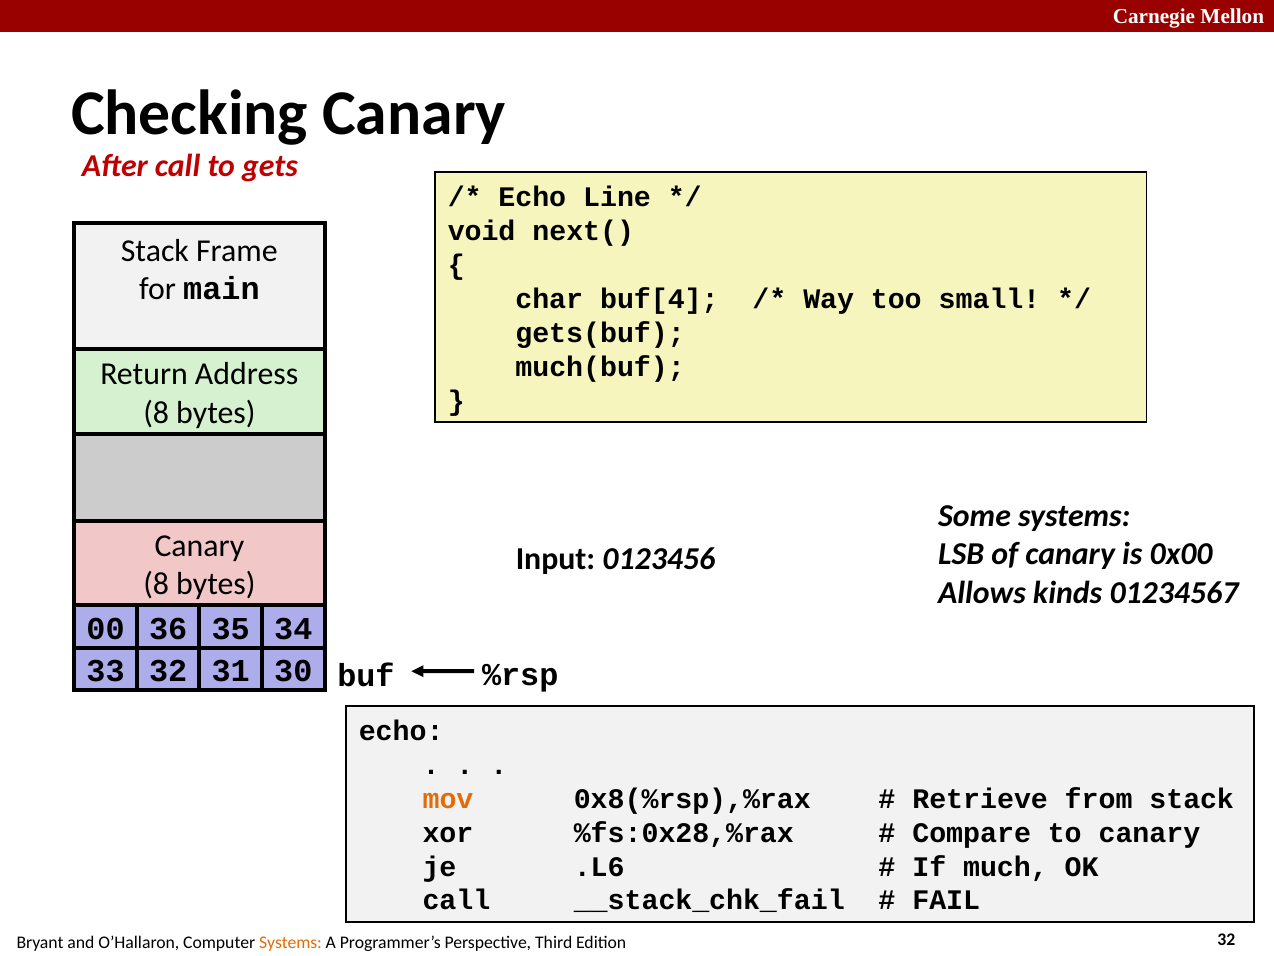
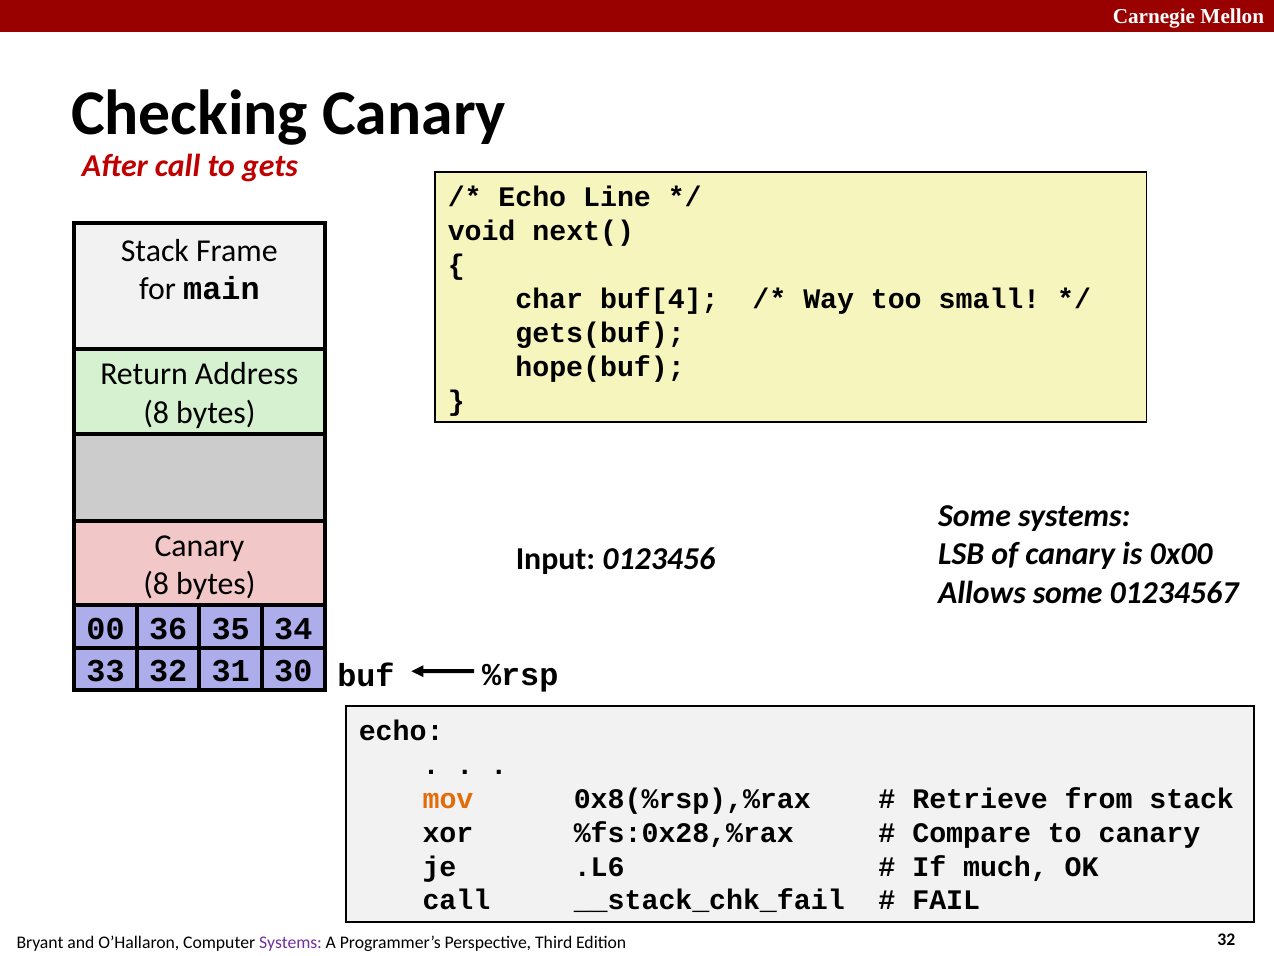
much(buf: much(buf -> hope(buf
Allows kinds: kinds -> some
Systems at (291, 942) colour: orange -> purple
